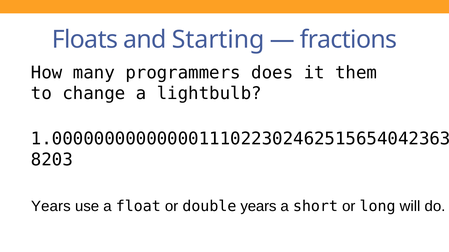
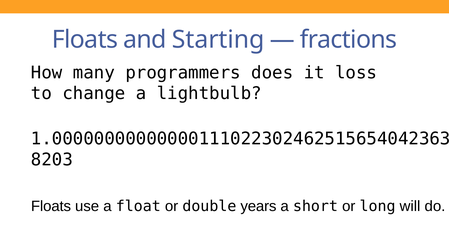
them: them -> loss
Years at (51, 207): Years -> Floats
